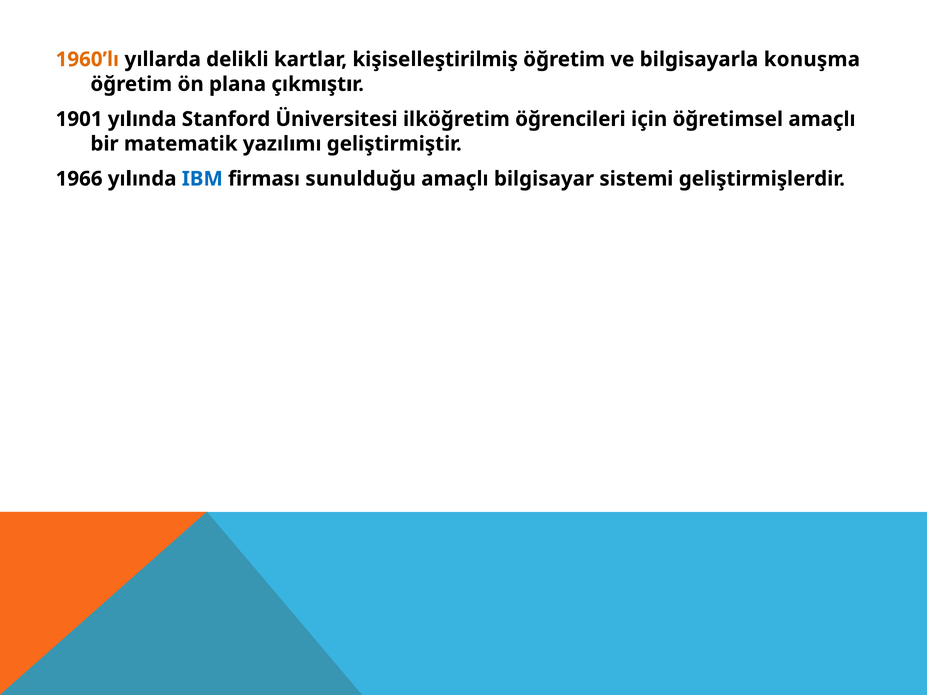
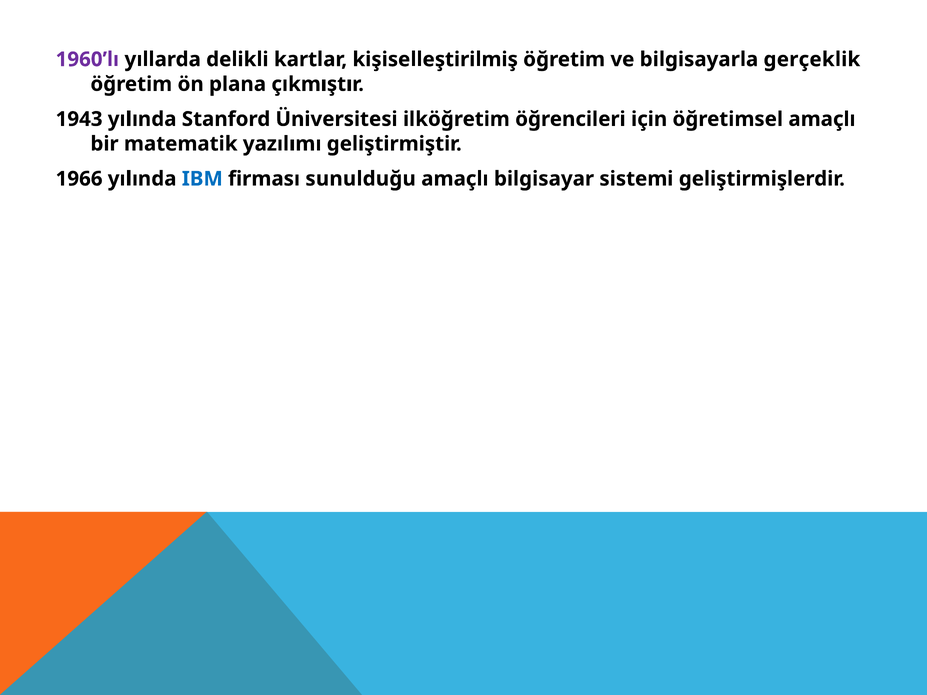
1960’lı colour: orange -> purple
konuşma: konuşma -> gerçeklik
1901: 1901 -> 1943
